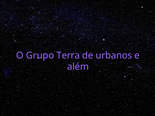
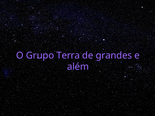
urbanos: urbanos -> grandes
